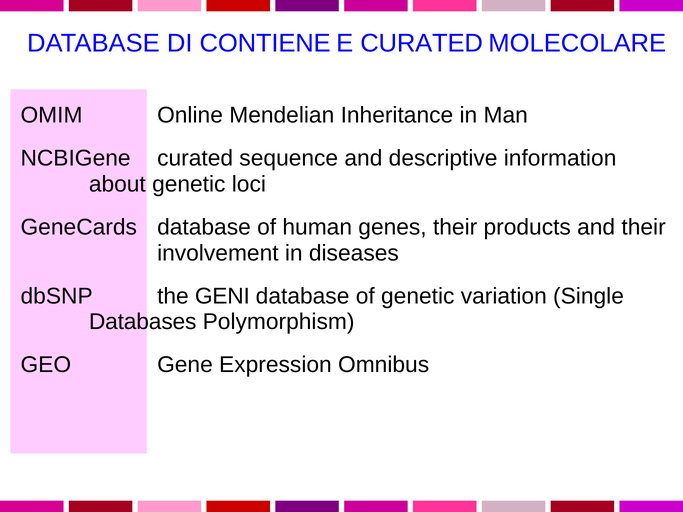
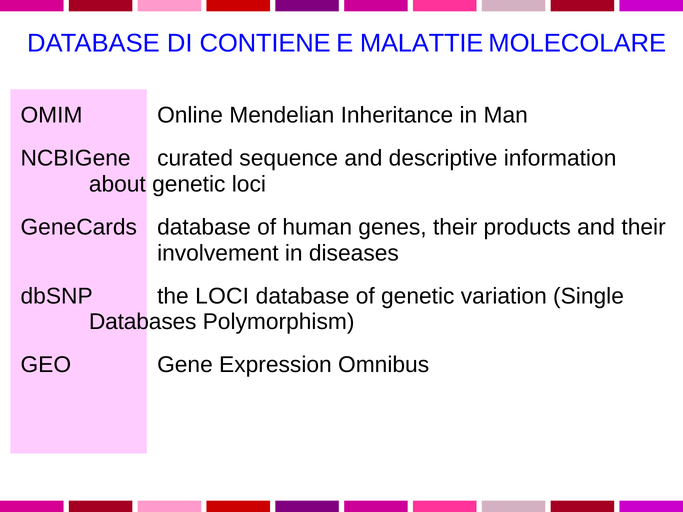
E CURATED: CURATED -> MALATTIE
the GENI: GENI -> LOCI
